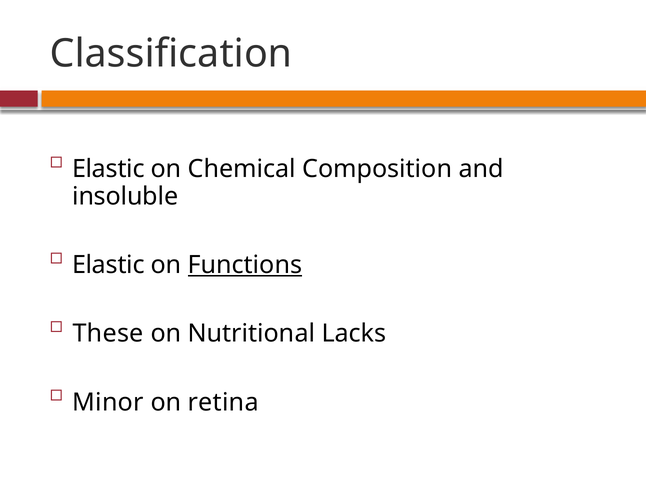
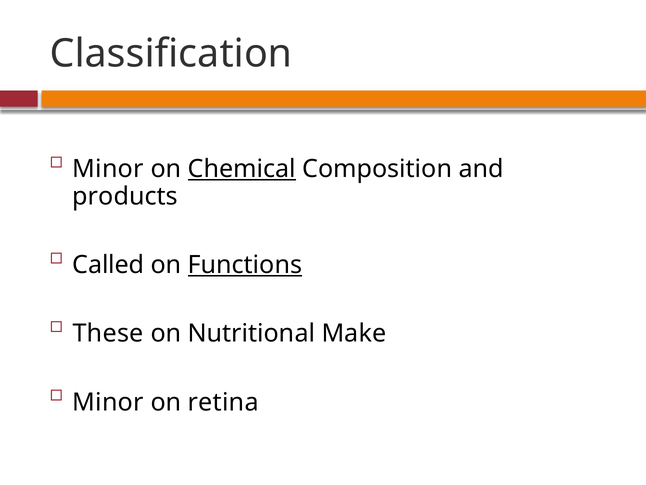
Elastic at (108, 169): Elastic -> Minor
Chemical underline: none -> present
insoluble: insoluble -> products
Elastic at (108, 265): Elastic -> Called
Lacks: Lacks -> Make
